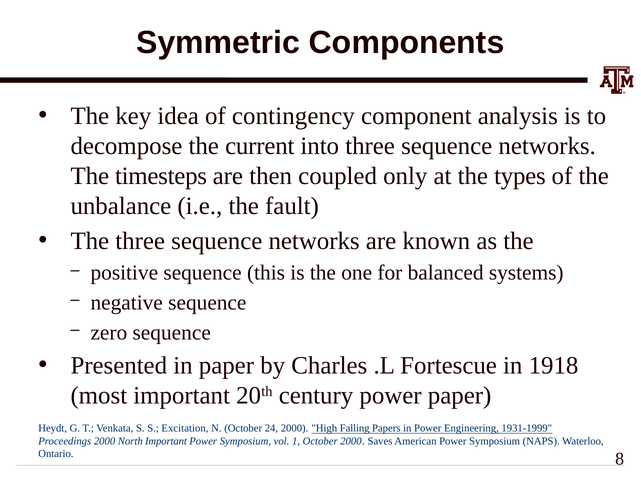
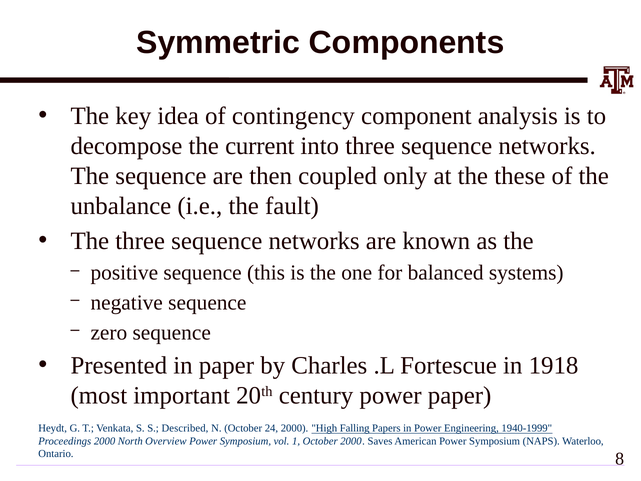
The timesteps: timesteps -> sequence
types: types -> these
Excitation: Excitation -> Described
1931-1999: 1931-1999 -> 1940-1999
North Important: Important -> Overview
